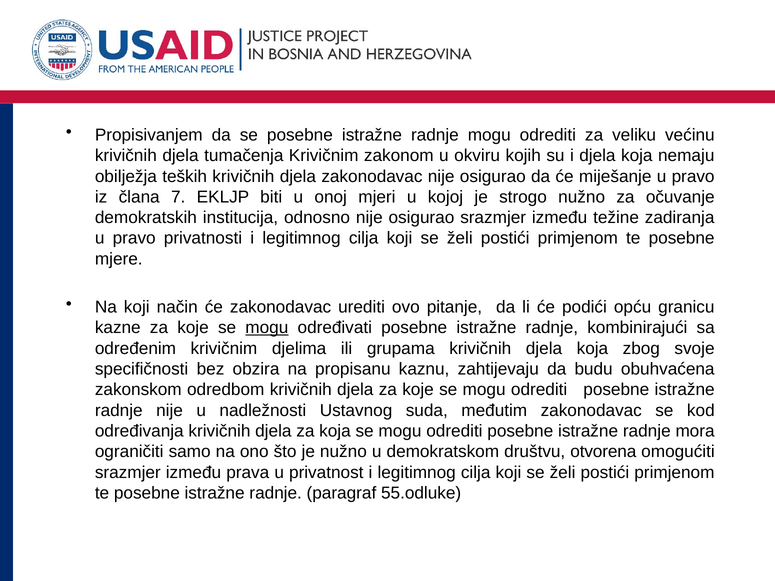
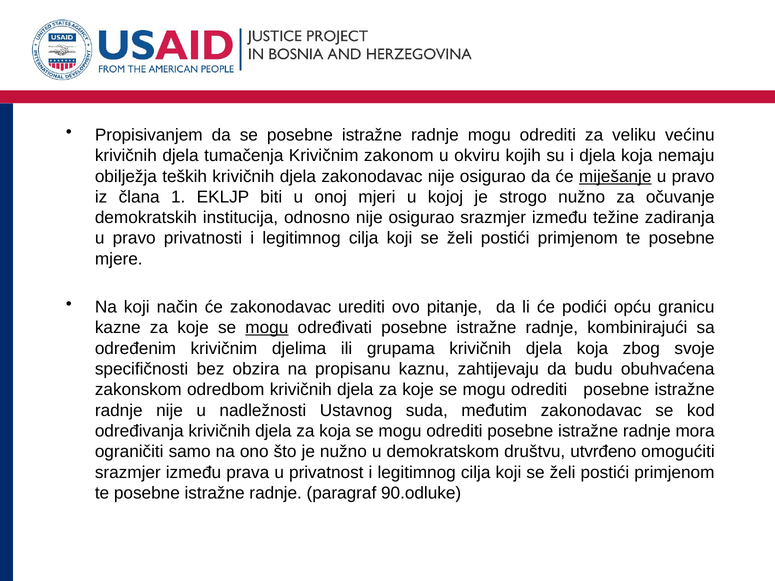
miješanje underline: none -> present
7: 7 -> 1
otvorena: otvorena -> utvrđeno
55.odluke: 55.odluke -> 90.odluke
